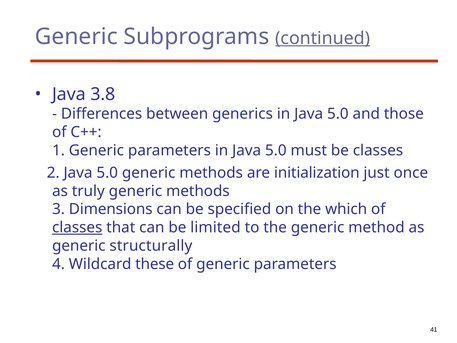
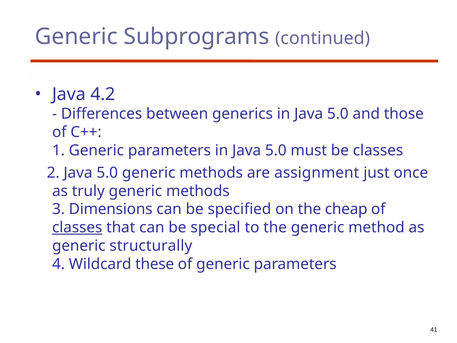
continued underline: present -> none
3.8: 3.8 -> 4.2
initialization: initialization -> assignment
which: which -> cheap
limited: limited -> special
